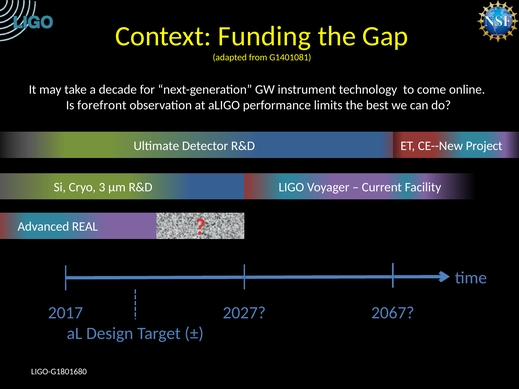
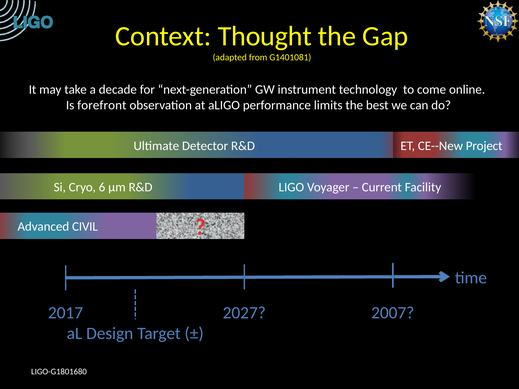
Funding: Funding -> Thought
3: 3 -> 6
REAL: REAL -> CIVIL
2067: 2067 -> 2007
